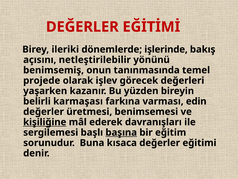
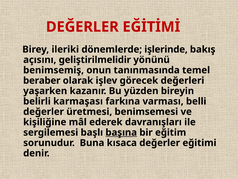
netleştirilebilir: netleştirilebilir -> geliştirilmelidir
projede: projede -> beraber
edin: edin -> belli
kişiliğine underline: present -> none
